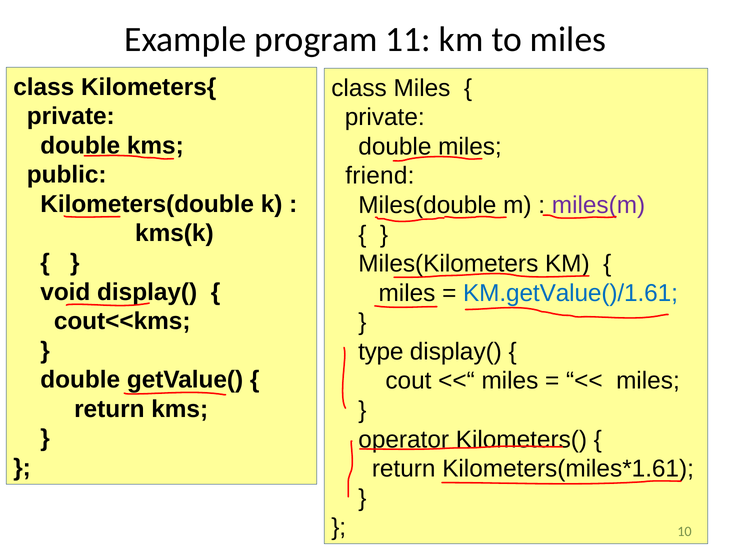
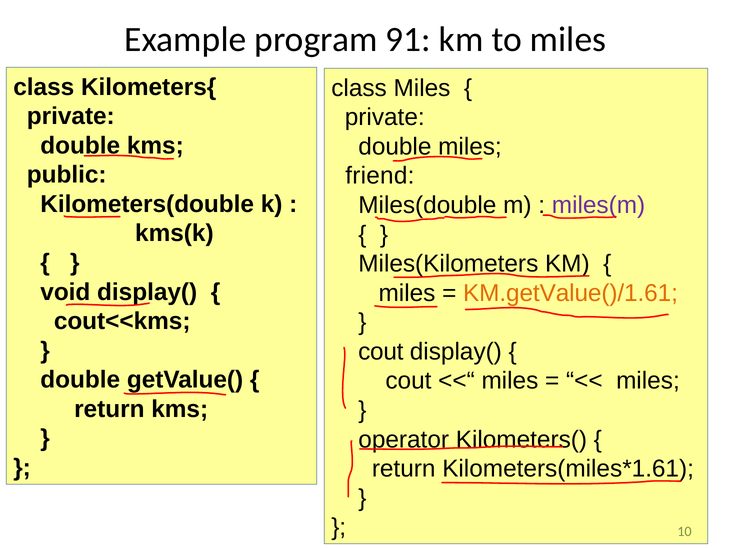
11: 11 -> 91
KM.getValue()/1.61 colour: blue -> orange
type at (381, 351): type -> cout
